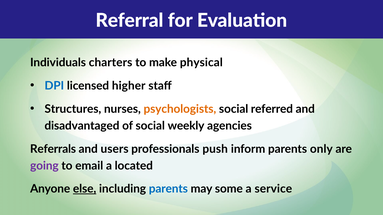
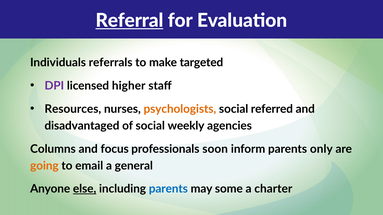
Referral underline: none -> present
charters: charters -> referrals
physical: physical -> targeted
DPI colour: blue -> purple
Structures: Structures -> Resources
Referrals: Referrals -> Columns
users: users -> focus
push: push -> soon
going colour: purple -> orange
located: located -> general
service: service -> charter
